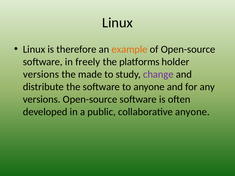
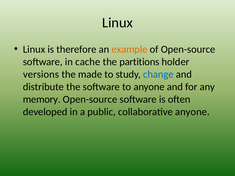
freely: freely -> cache
platforms: platforms -> partitions
change colour: purple -> blue
versions at (42, 99): versions -> memory
